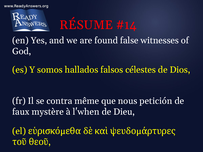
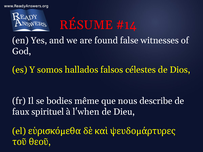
contra: contra -> bodies
petición: petición -> describe
mystère: mystère -> spirituel
